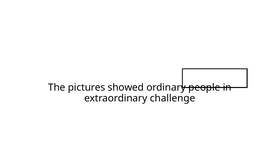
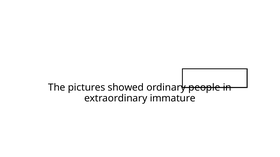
challenge: challenge -> immature
